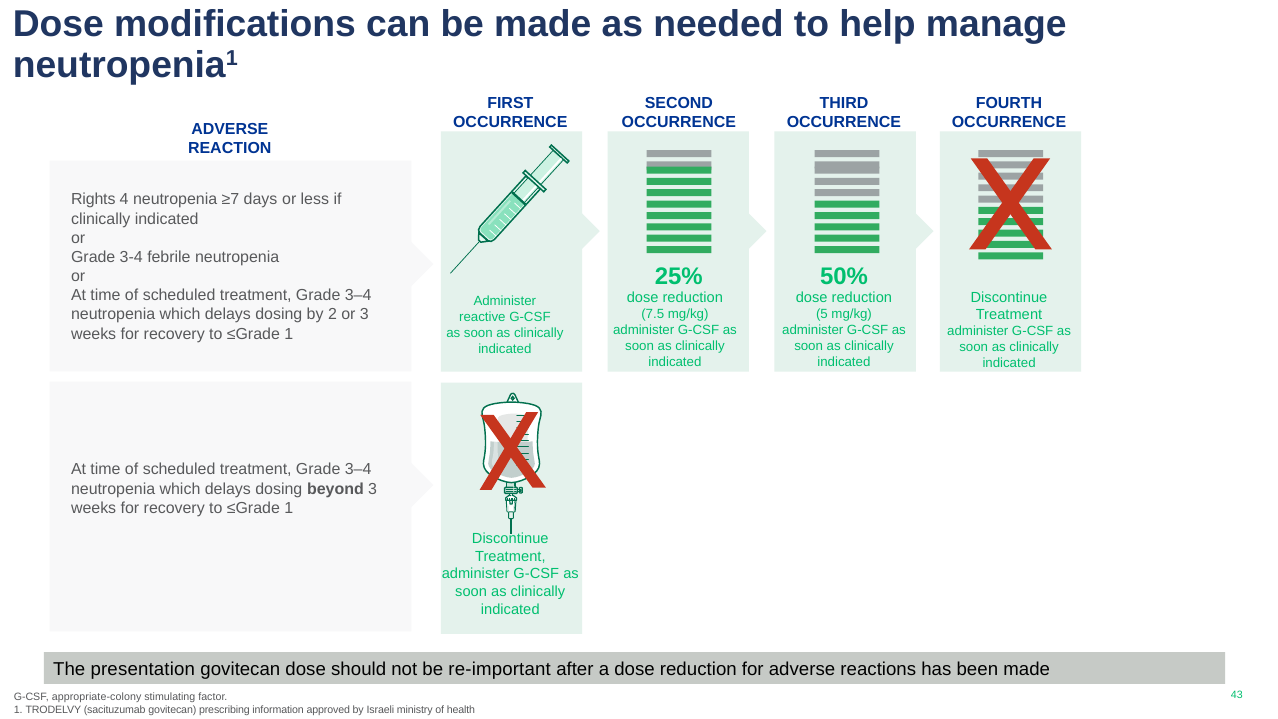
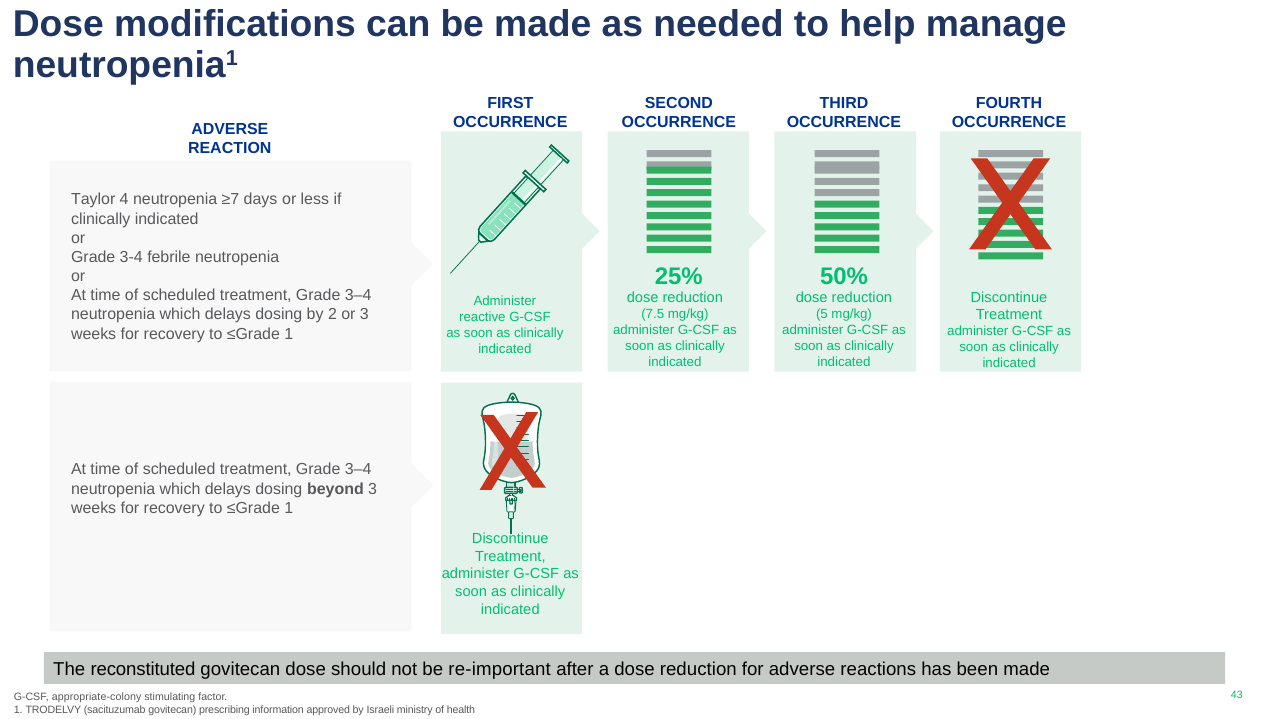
Rights: Rights -> Taylor
presentation: presentation -> reconstituted
